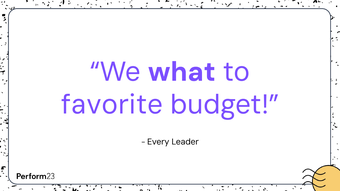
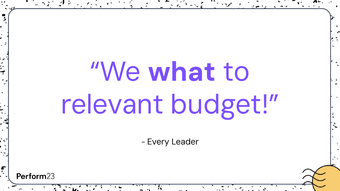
favorite: favorite -> relevant
